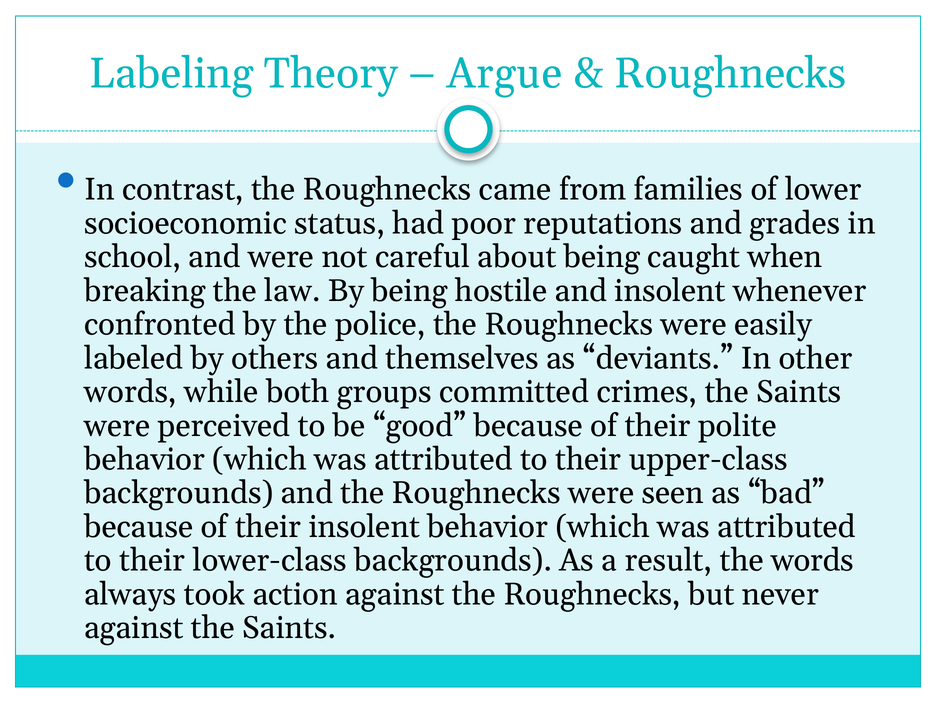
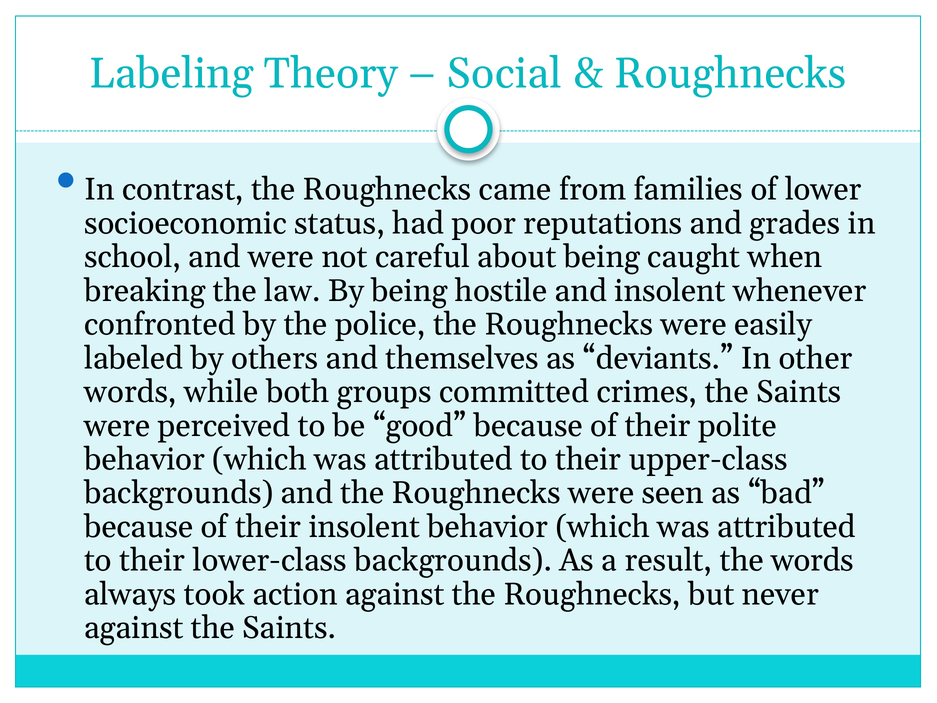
Argue: Argue -> Social
